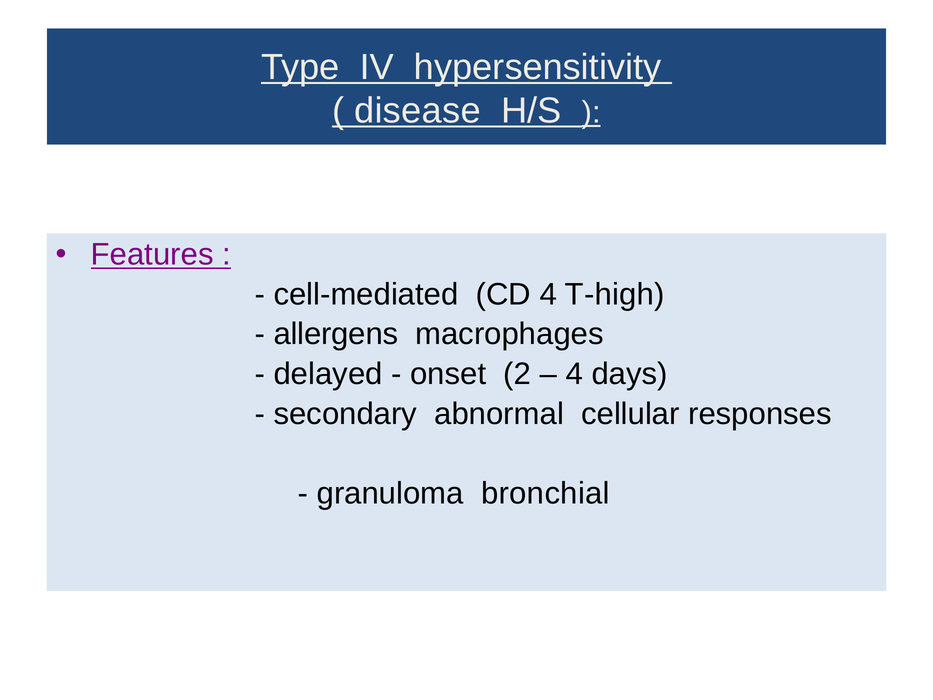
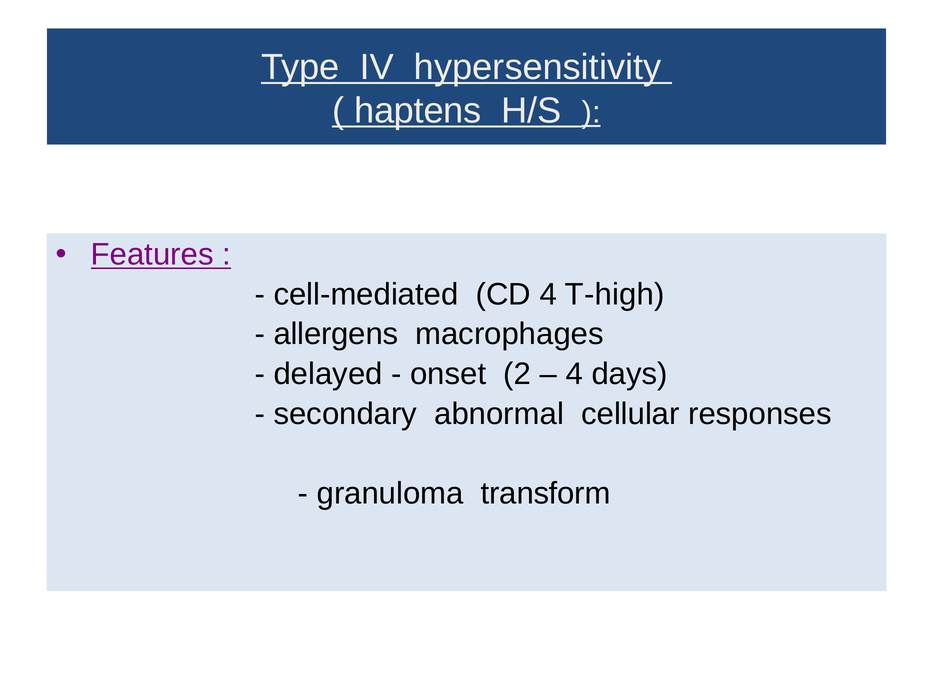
disease: disease -> haptens
bronchial: bronchial -> transform
